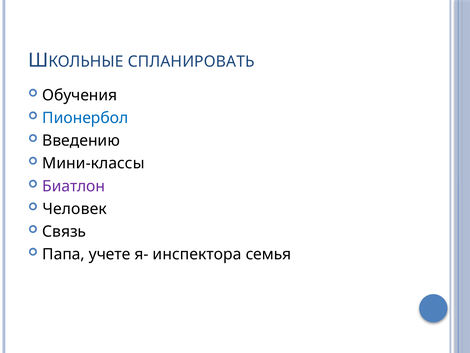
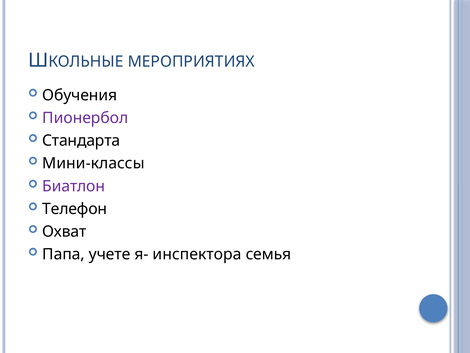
СПЛАНИРОВАТЬ: СПЛАНИРОВАТЬ -> МЕРОПРИЯТИЯХ
Пионербол colour: blue -> purple
Введению: Введению -> Стандарта
Человек: Человек -> Телефон
Связь: Связь -> Охват
